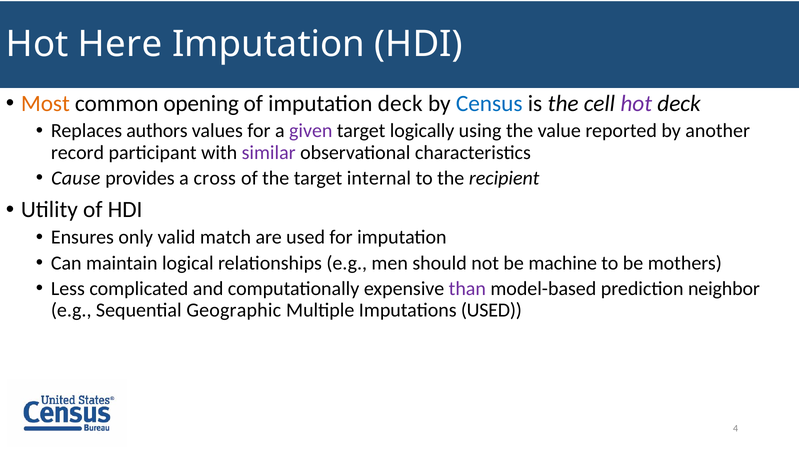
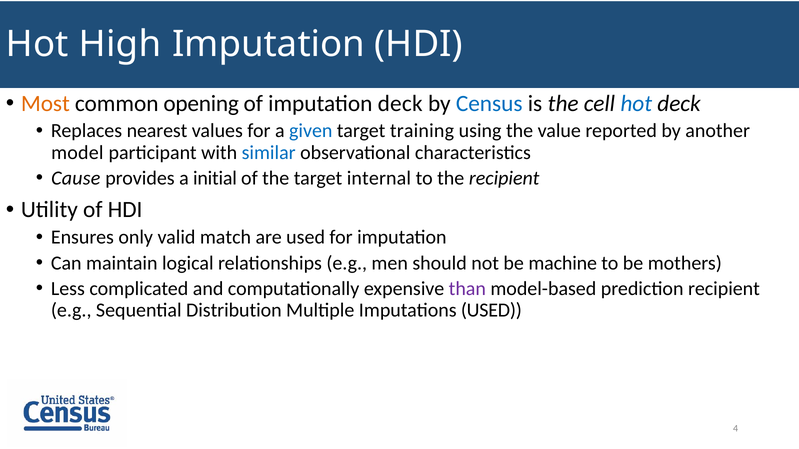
Here: Here -> High
hot at (636, 103) colour: purple -> blue
authors: authors -> nearest
given colour: purple -> blue
logically: logically -> training
record: record -> model
similar colour: purple -> blue
cross: cross -> initial
prediction neighbor: neighbor -> recipient
Geographic: Geographic -> Distribution
